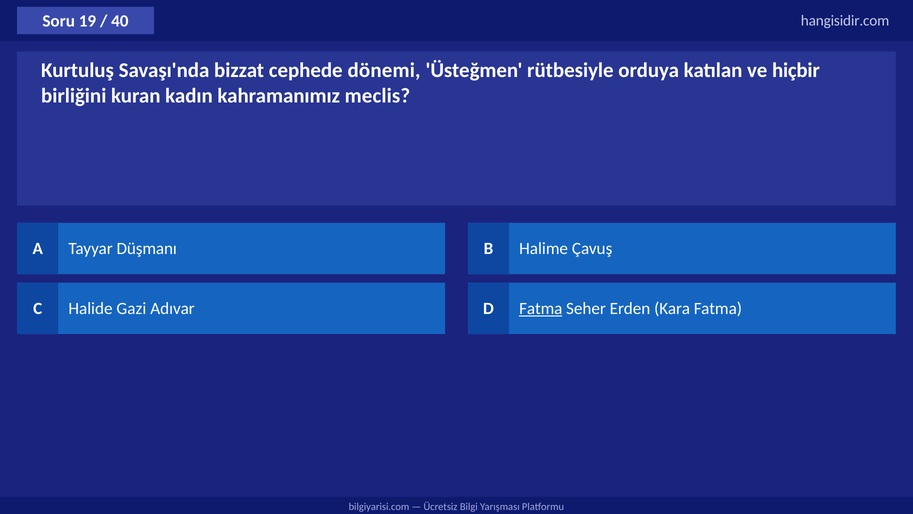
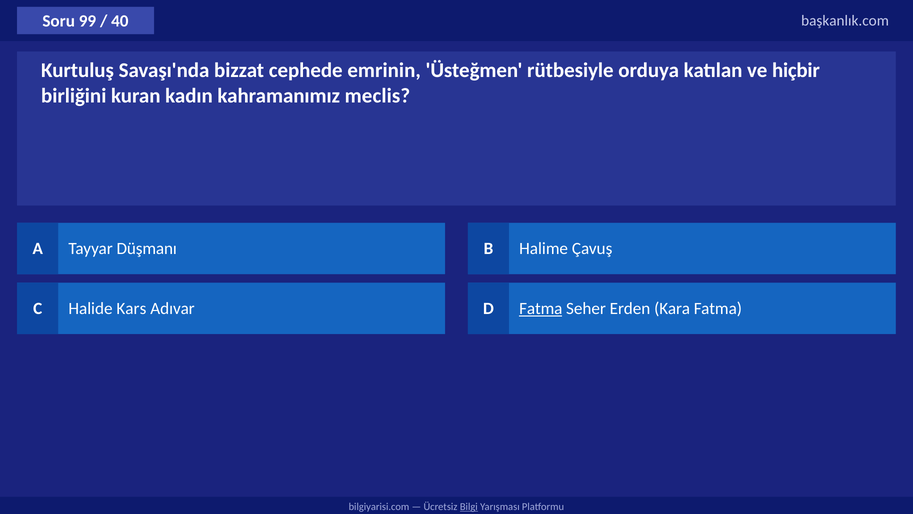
19: 19 -> 99
hangisidir.com: hangisidir.com -> başkanlık.com
dönemi: dönemi -> emrinin
Gazi: Gazi -> Kars
Bilgi underline: none -> present
